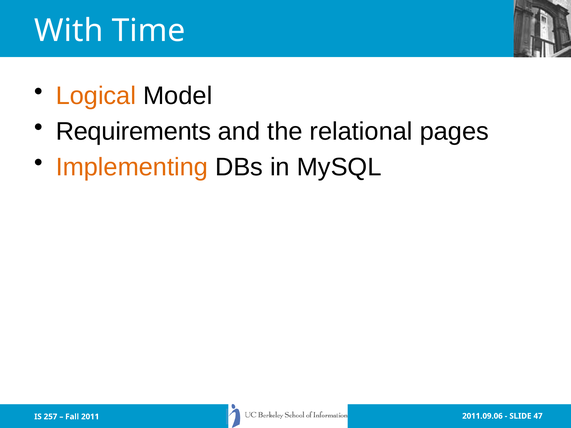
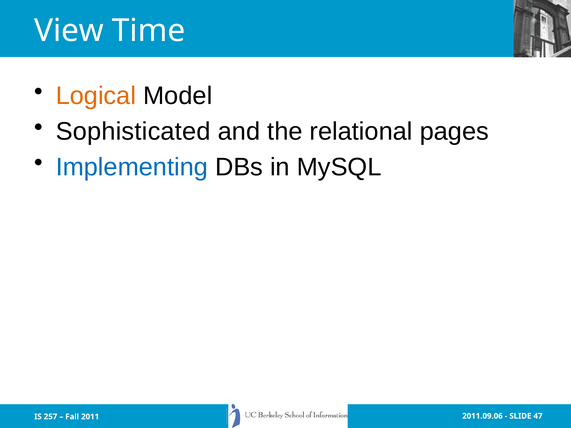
With: With -> View
Requirements: Requirements -> Sophisticated
Implementing colour: orange -> blue
